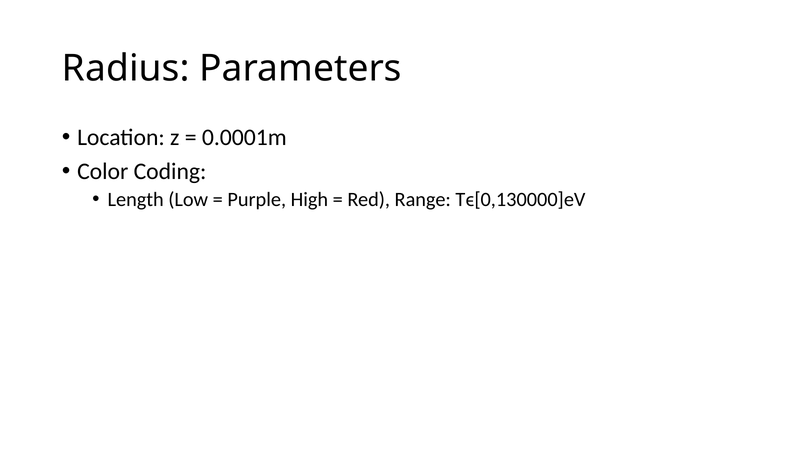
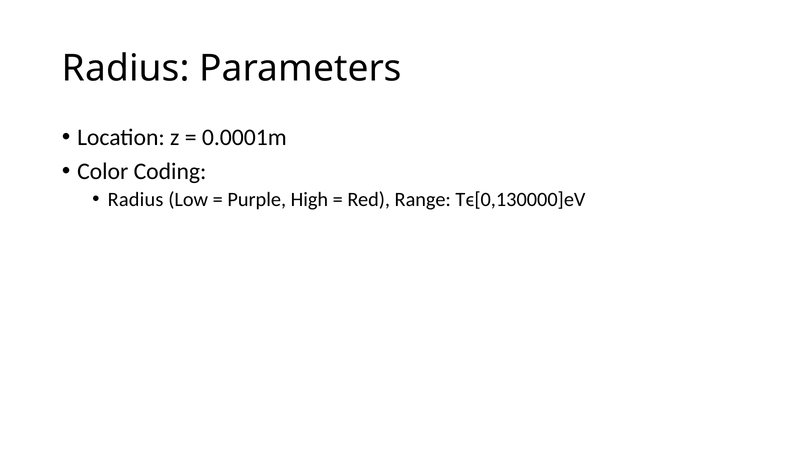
Length at (136, 199): Length -> Radius
